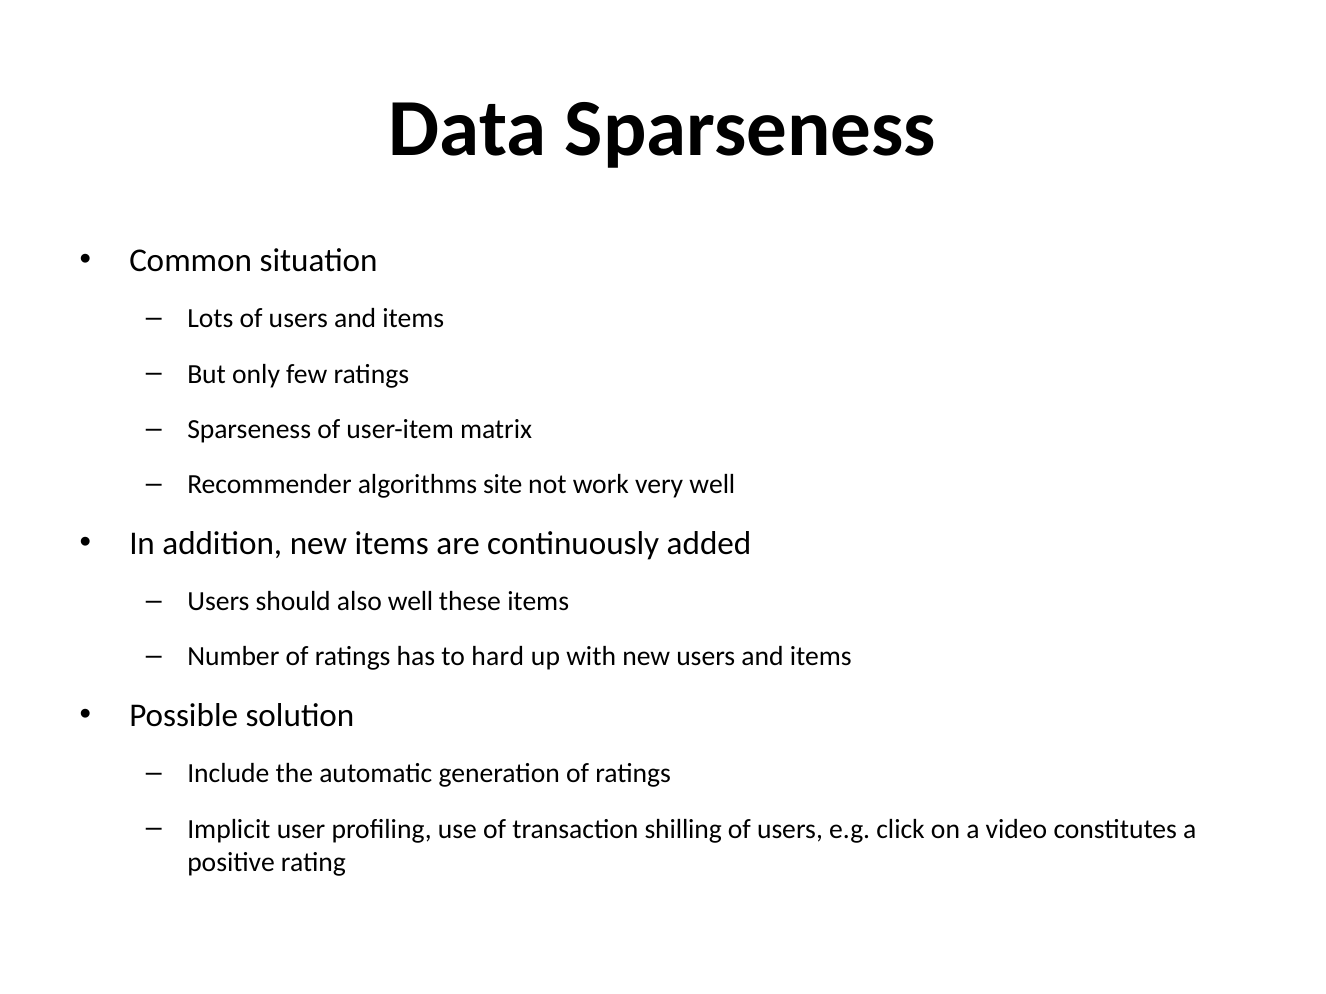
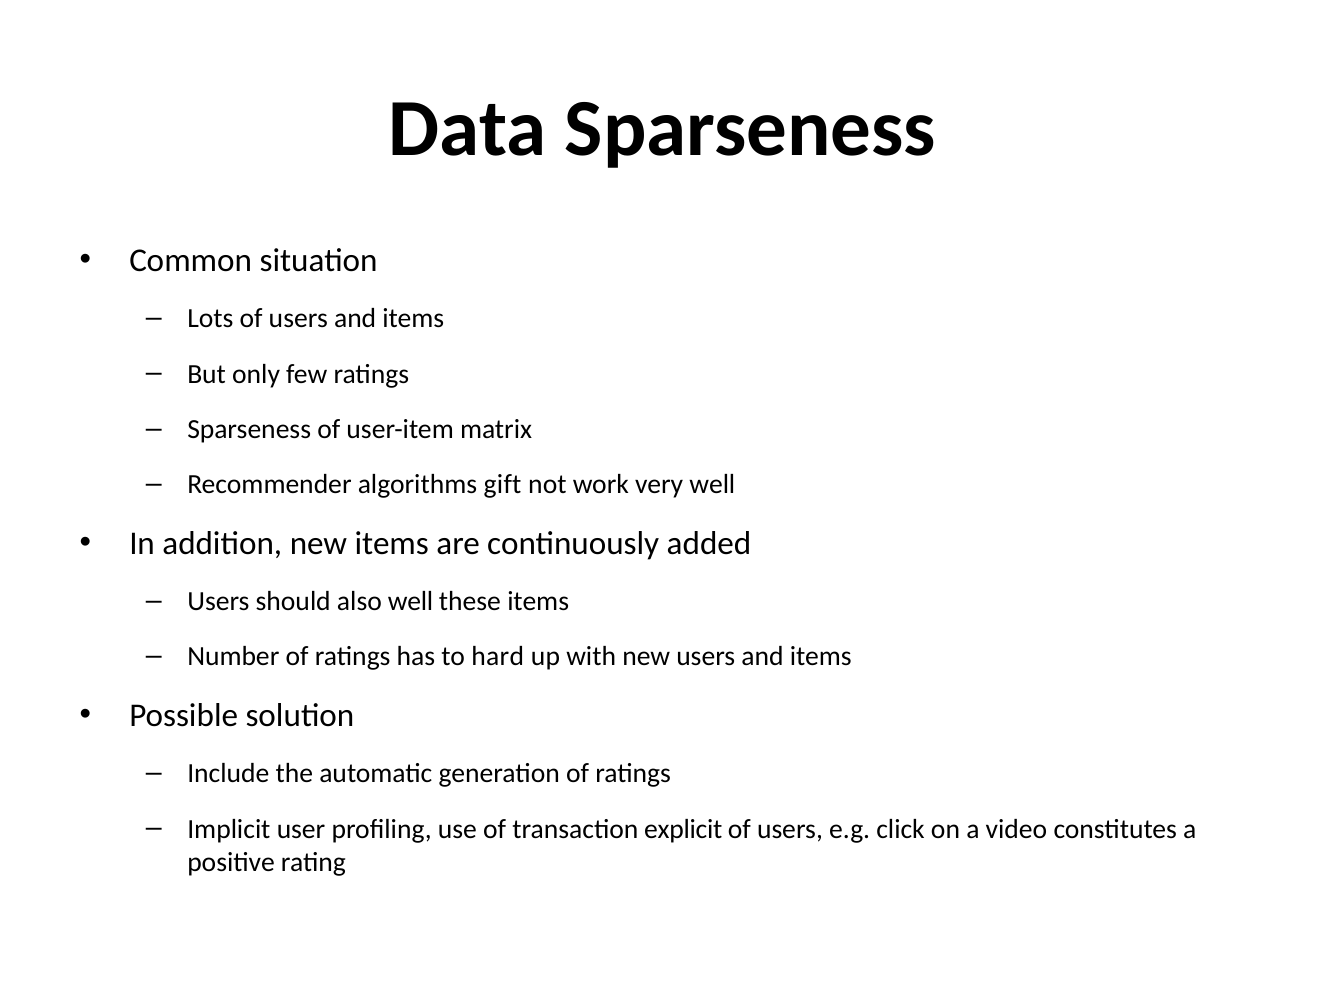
site: site -> gift
shilling: shilling -> explicit
